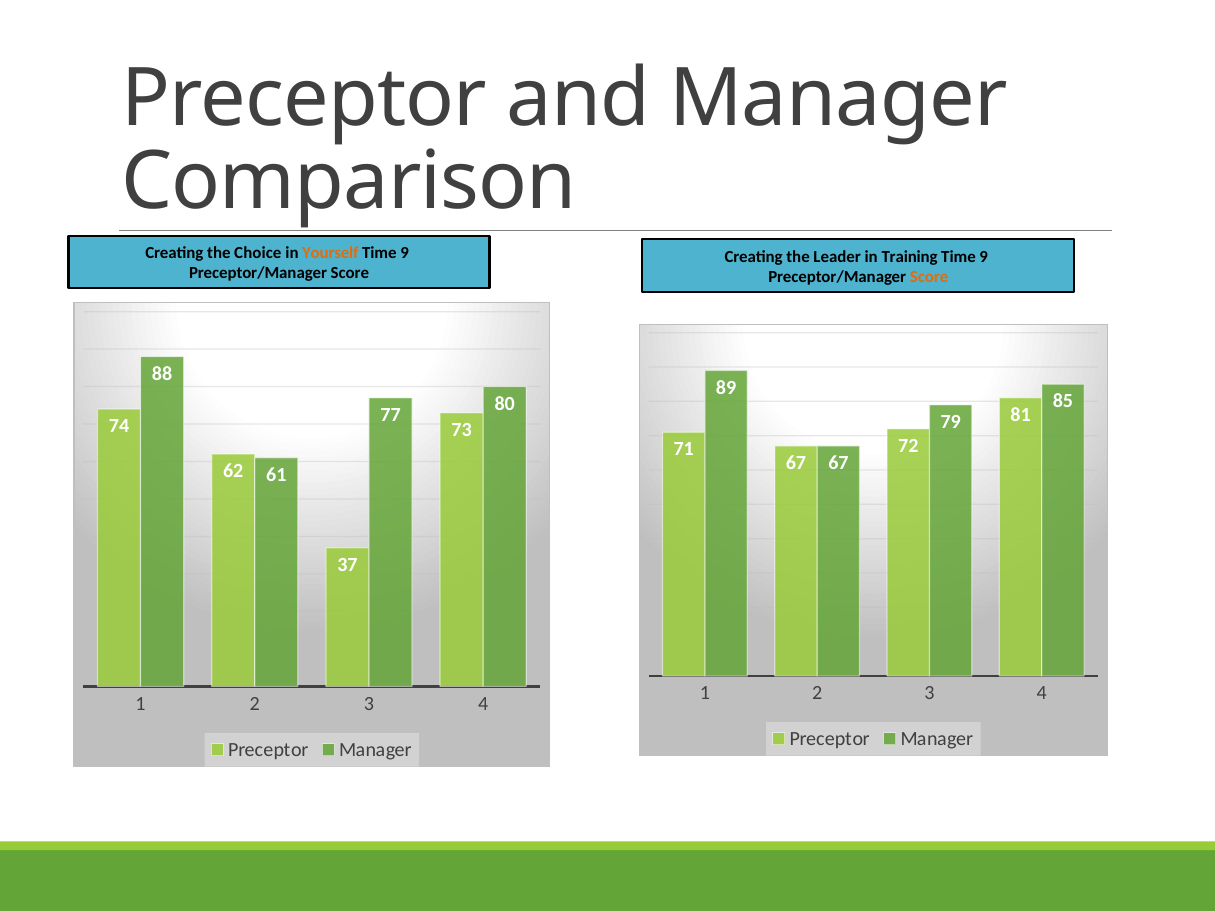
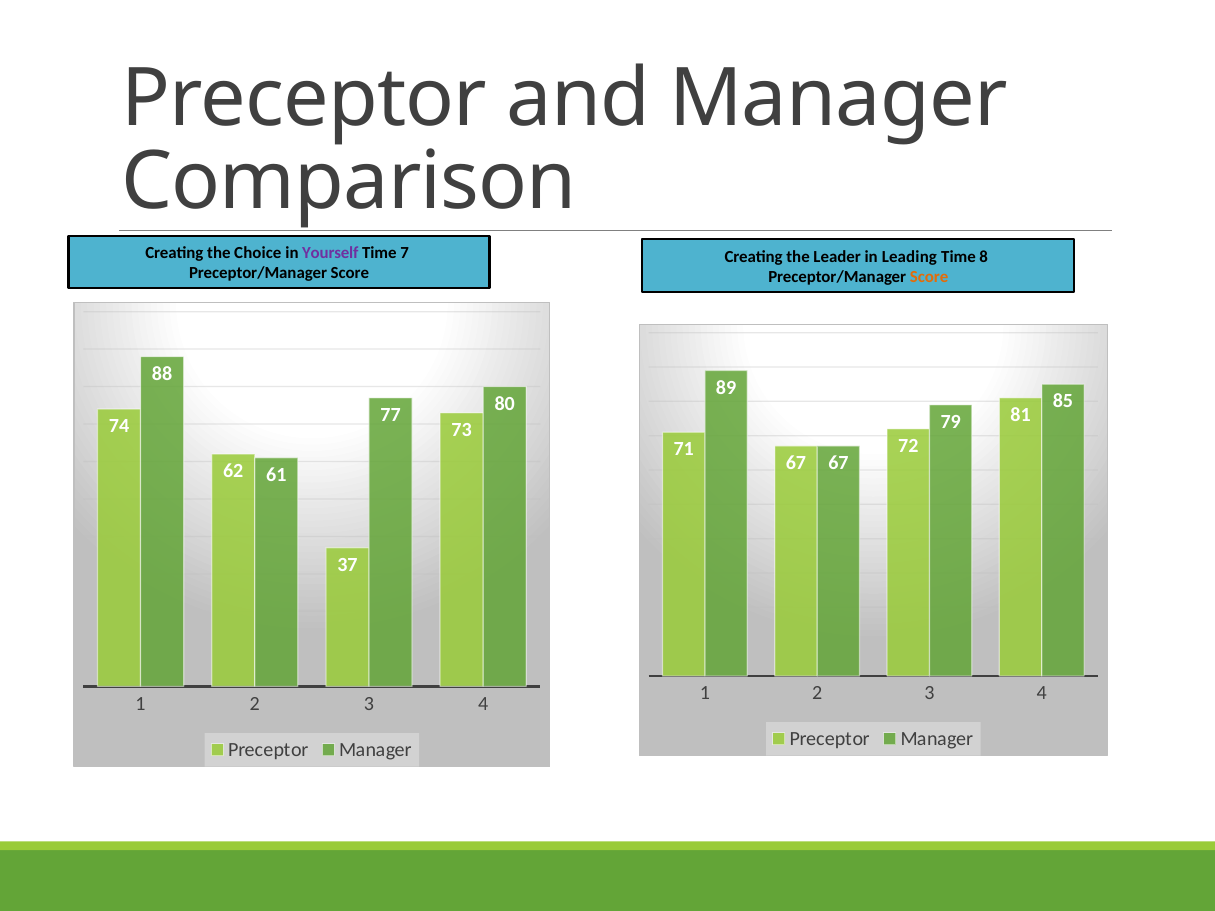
Yourself colour: orange -> purple
9 at (405, 253): 9 -> 7
Training: Training -> Leading
9 at (984, 257): 9 -> 8
